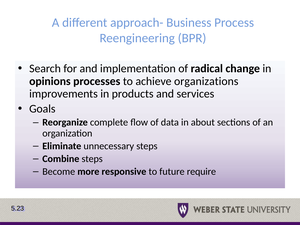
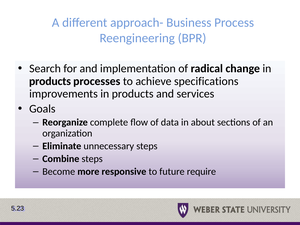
opinions at (50, 81): opinions -> products
organizations: organizations -> specifications
